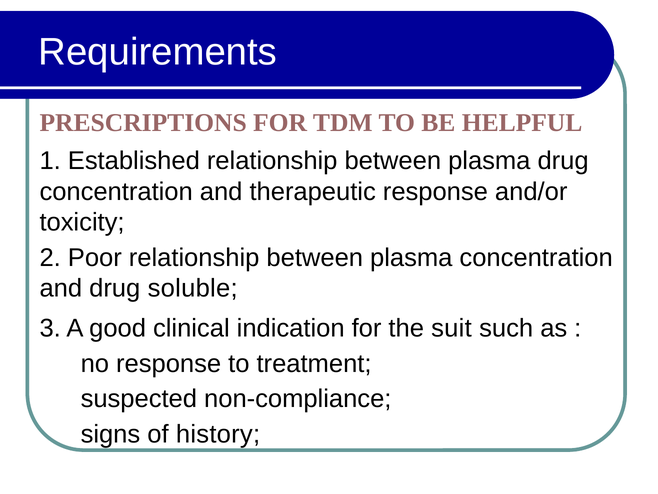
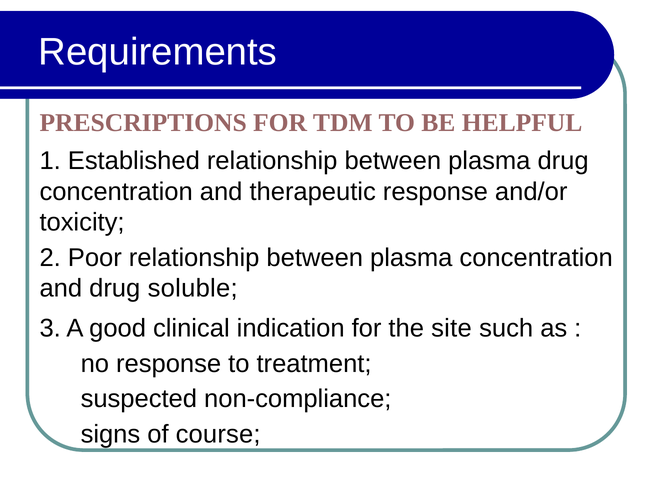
suit: suit -> site
history: history -> course
